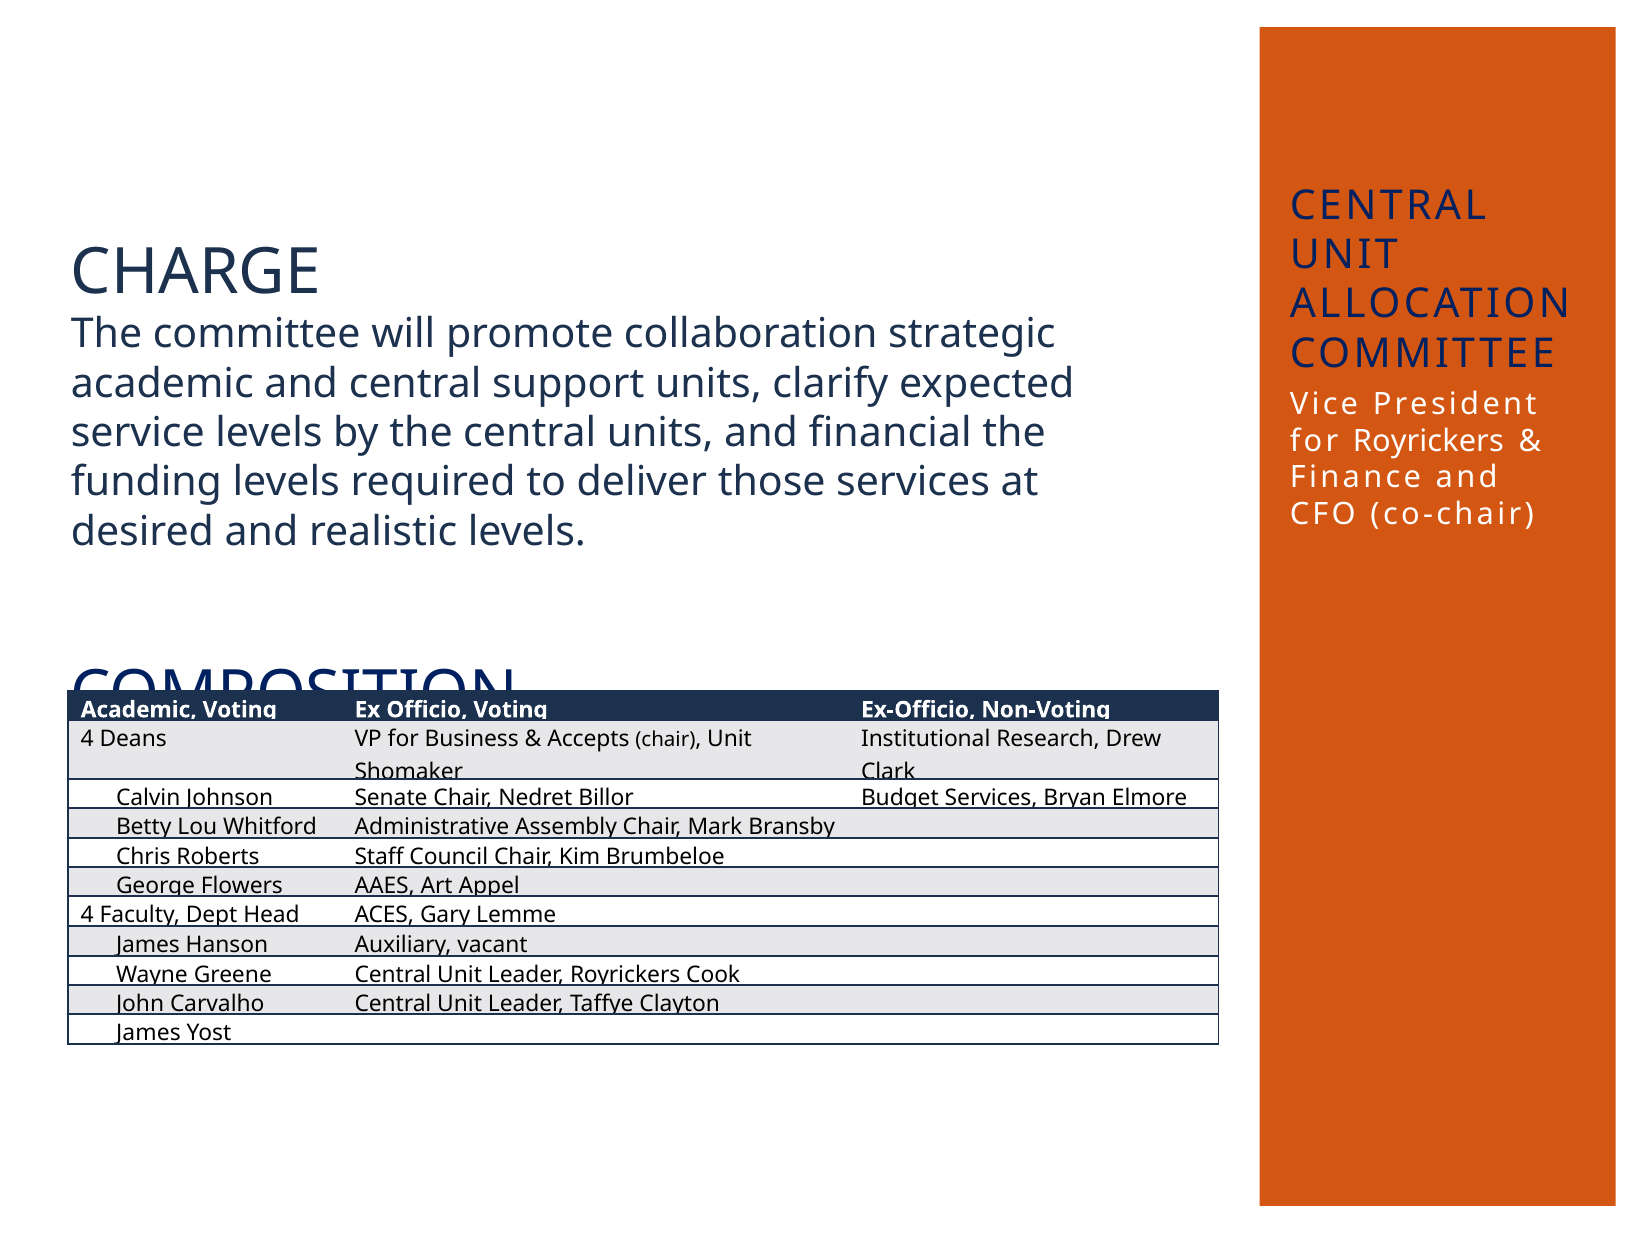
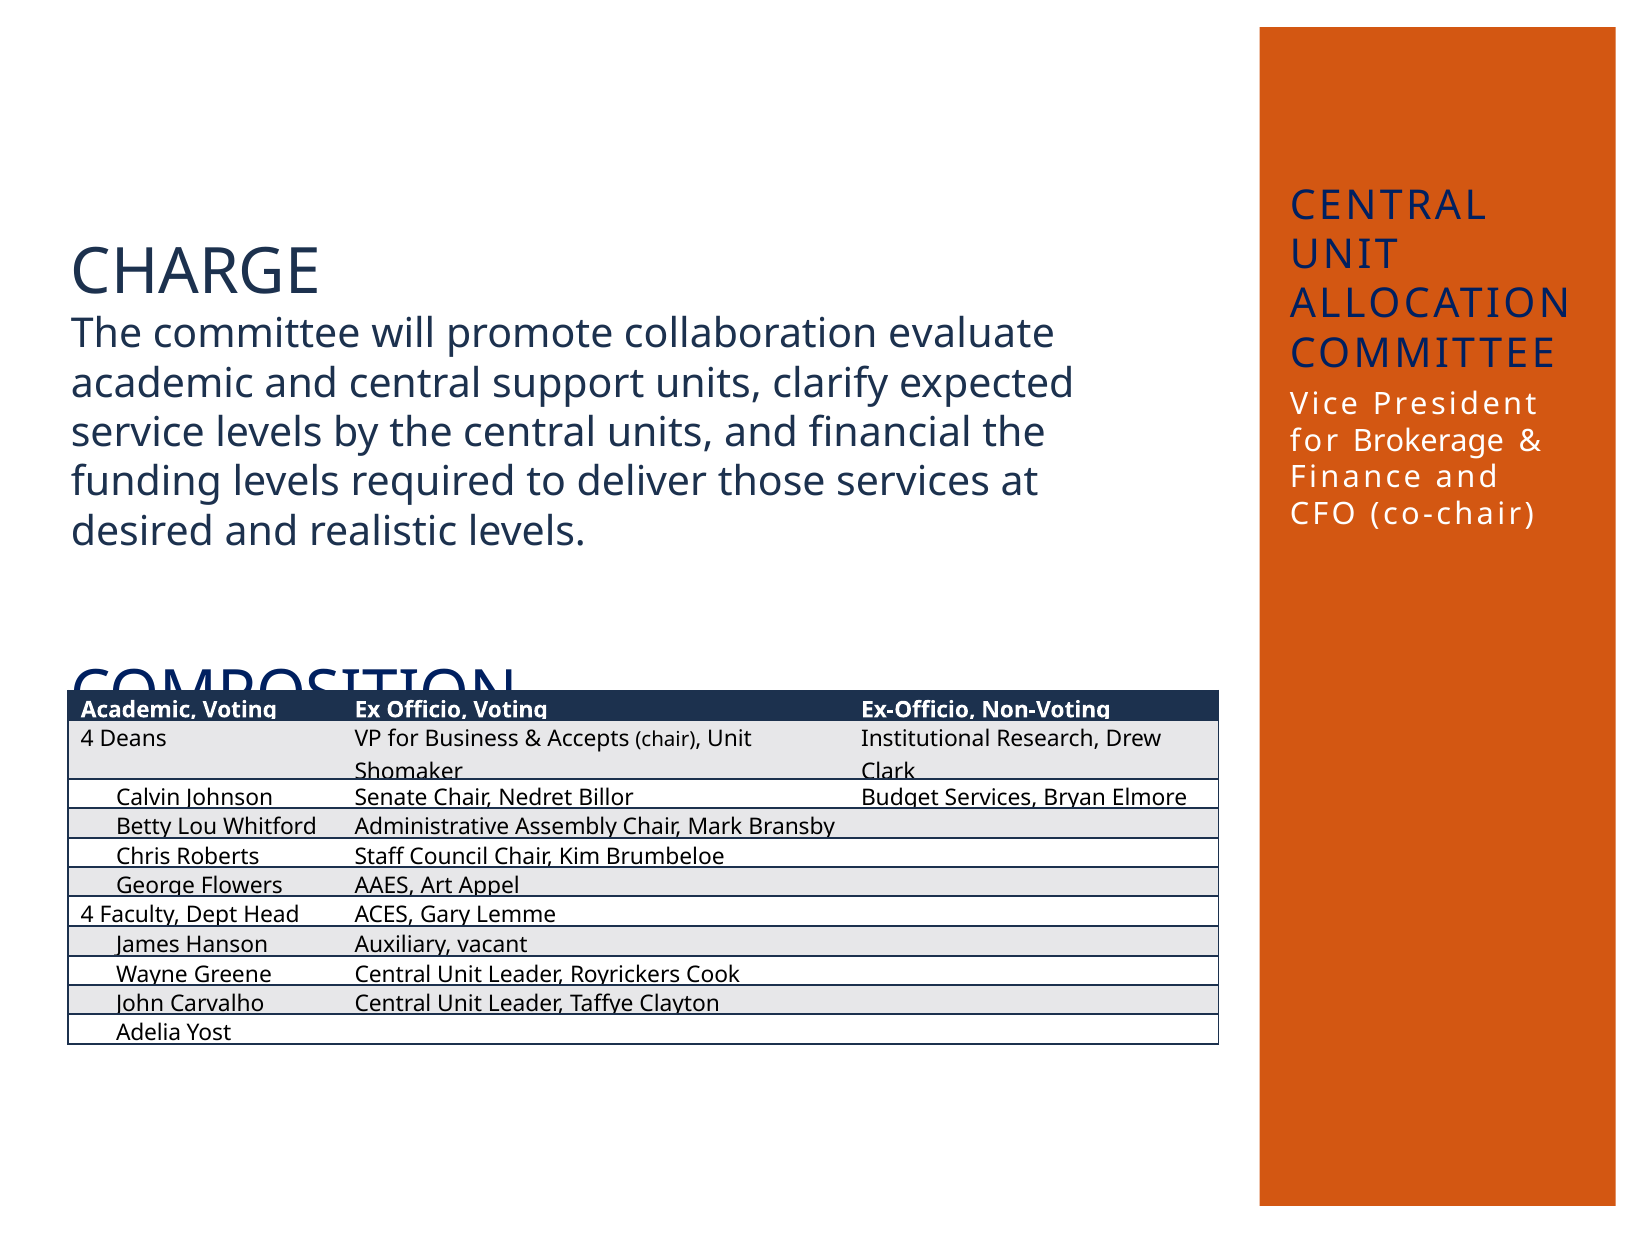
strategic: strategic -> evaluate
for Royrickers: Royrickers -> Brokerage
James at (148, 1033): James -> Adelia
